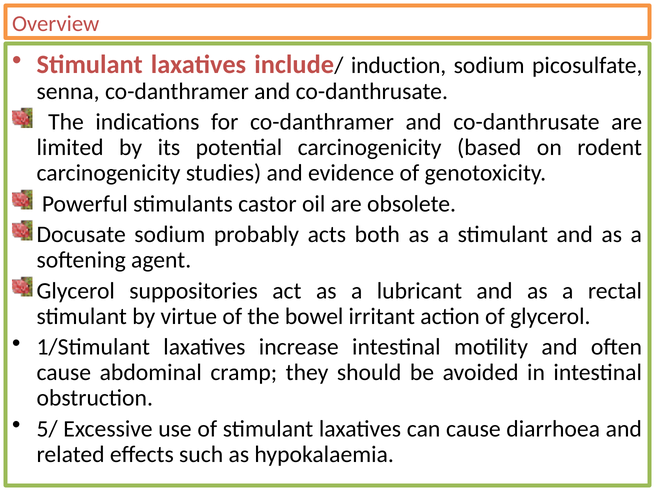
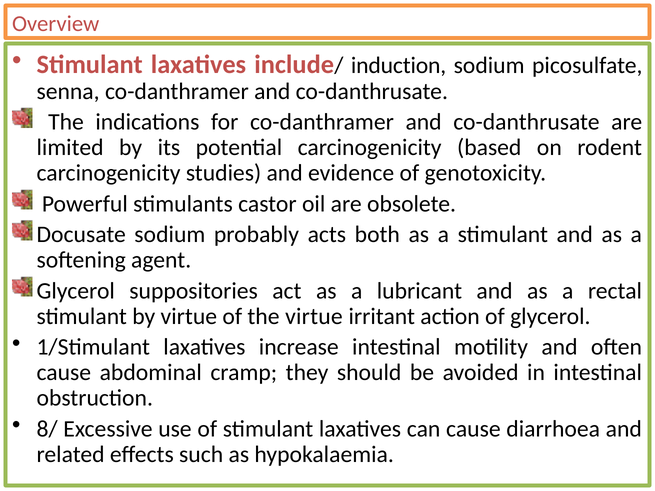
the bowel: bowel -> virtue
5/: 5/ -> 8/
